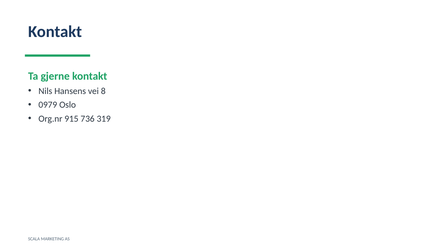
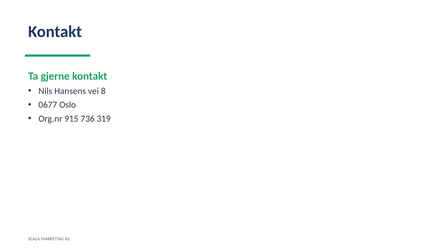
0979: 0979 -> 0677
